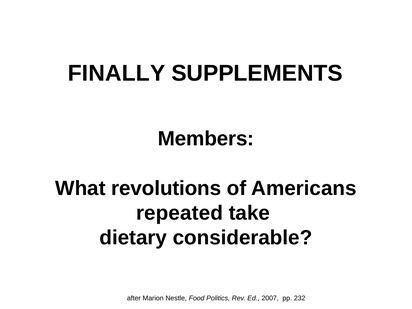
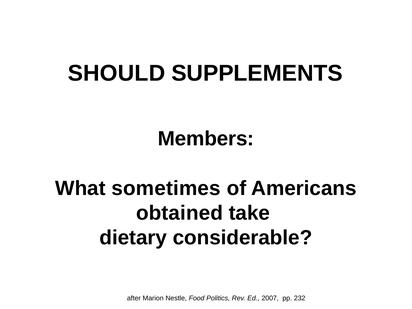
FINALLY: FINALLY -> SHOULD
revolutions: revolutions -> sometimes
repeated: repeated -> obtained
